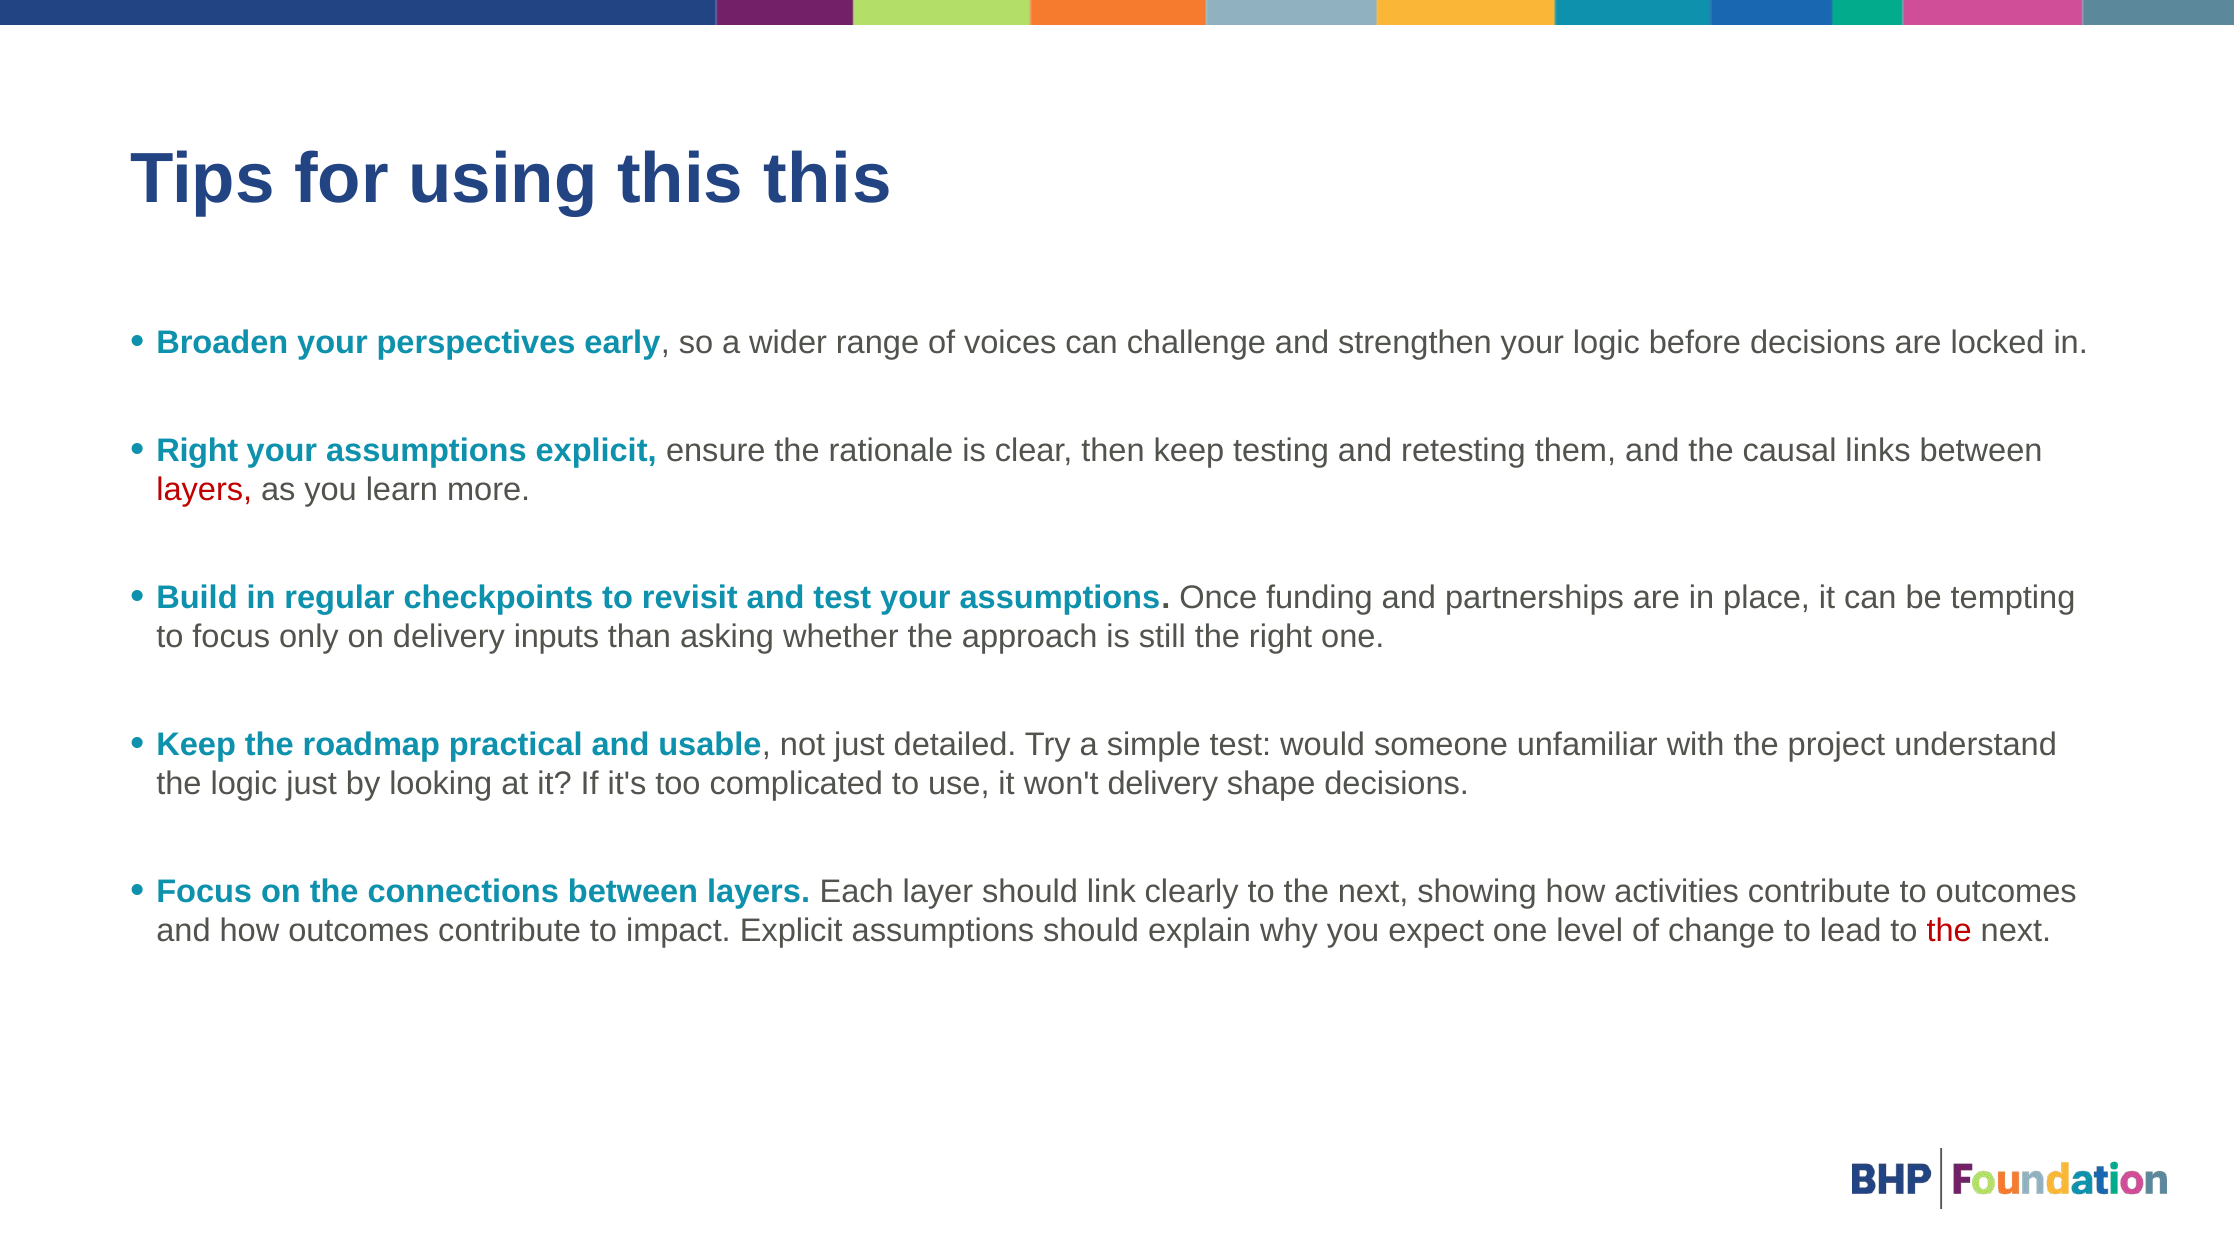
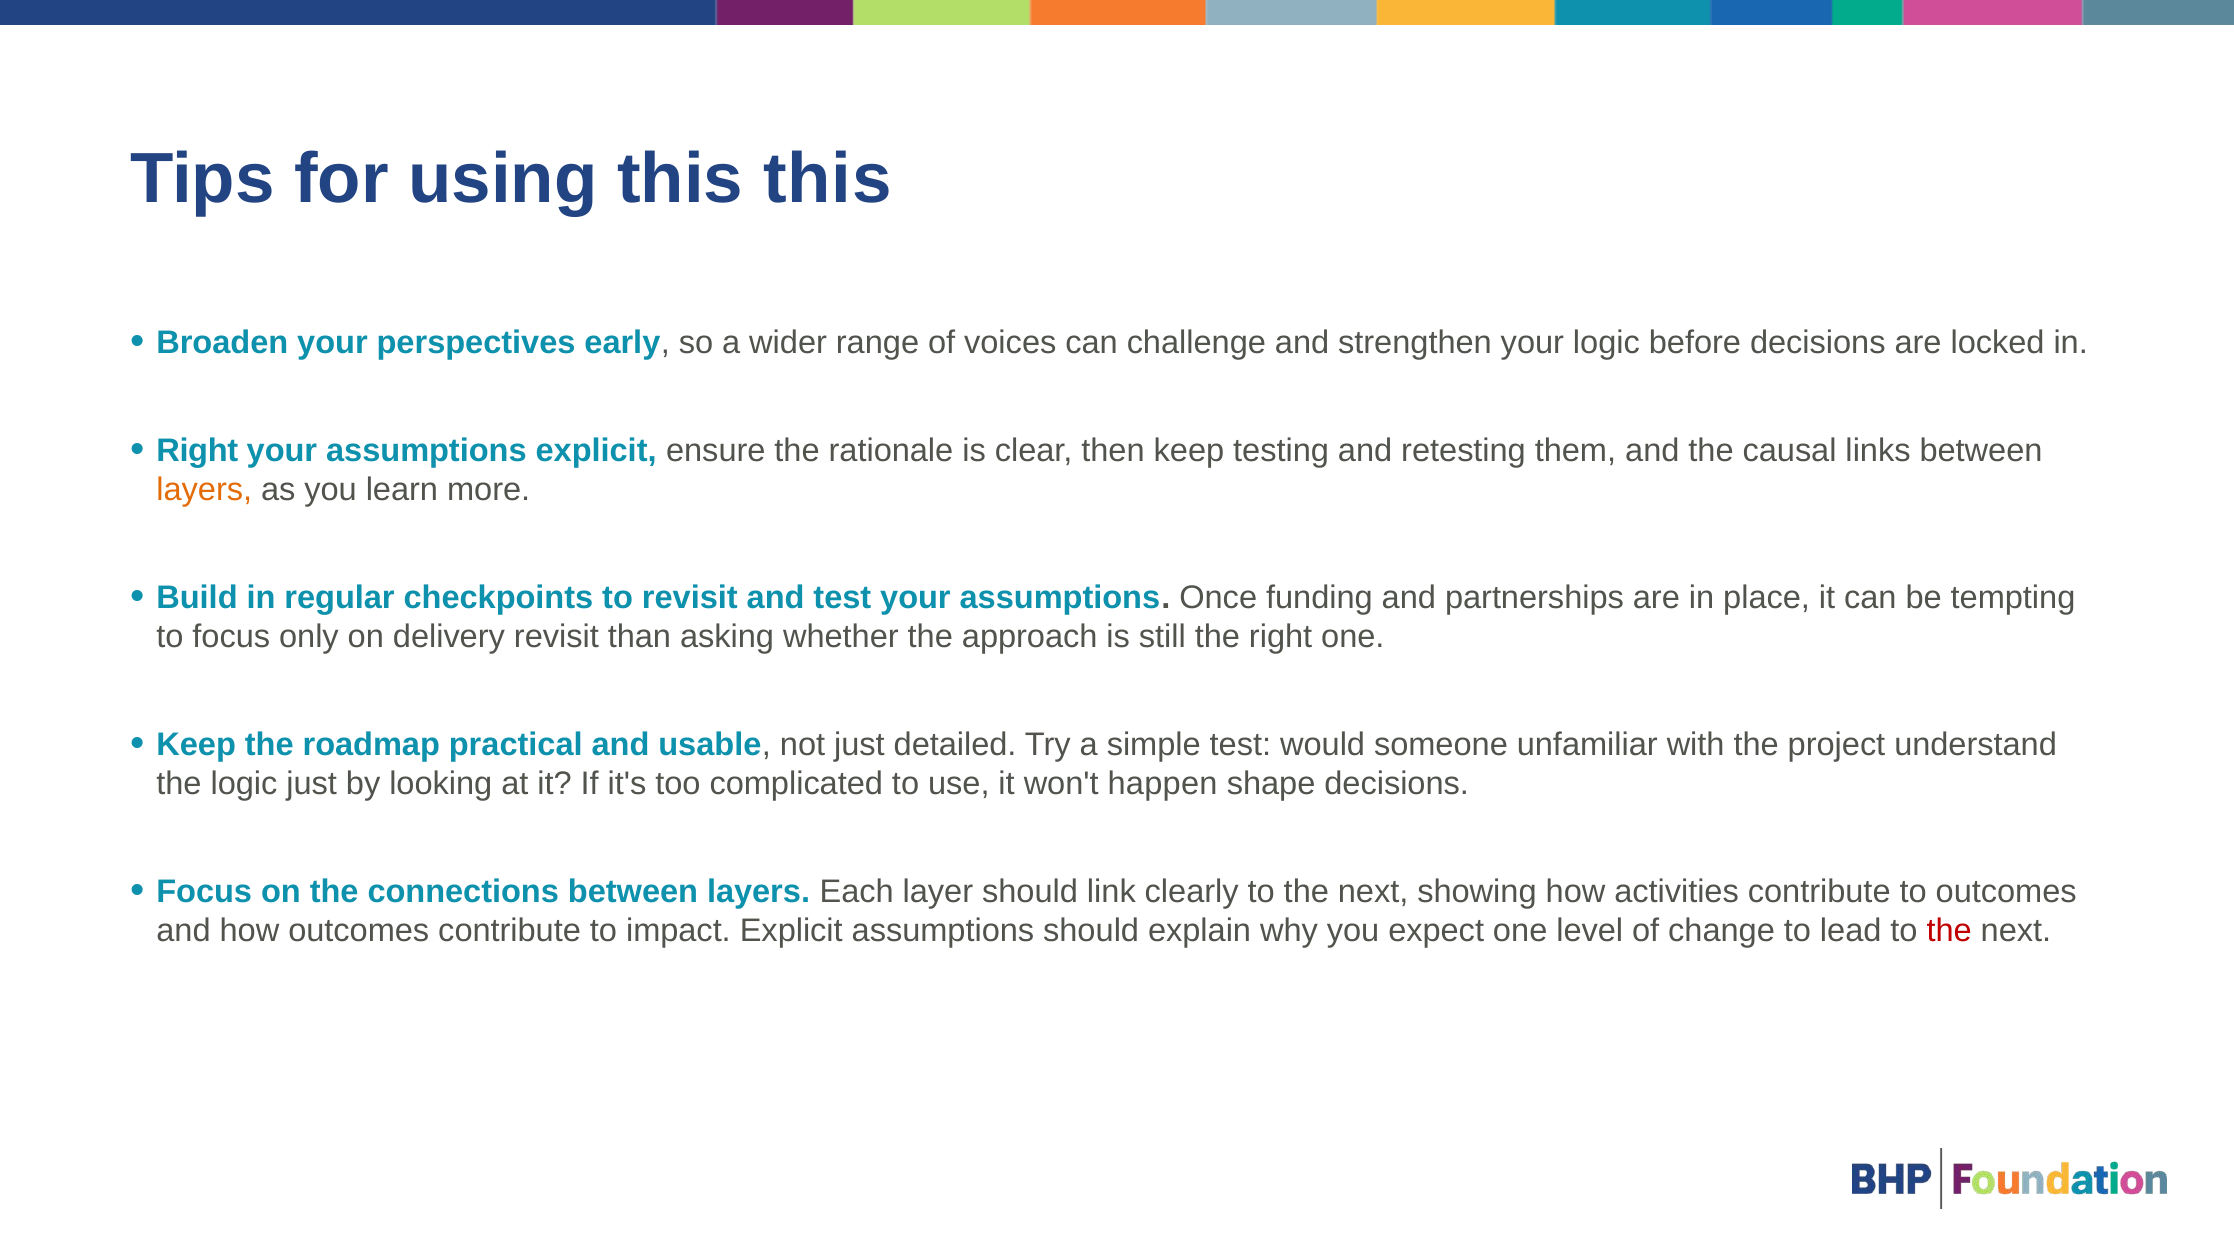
layers at (204, 490) colour: red -> orange
delivery inputs: inputs -> revisit
won't delivery: delivery -> happen
